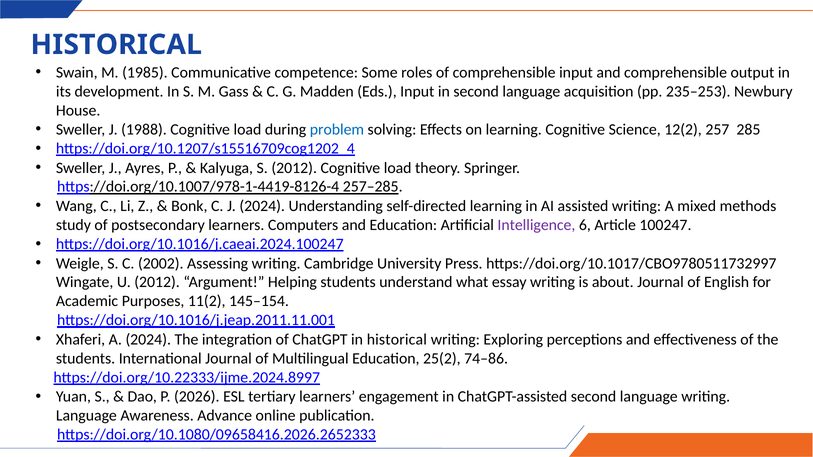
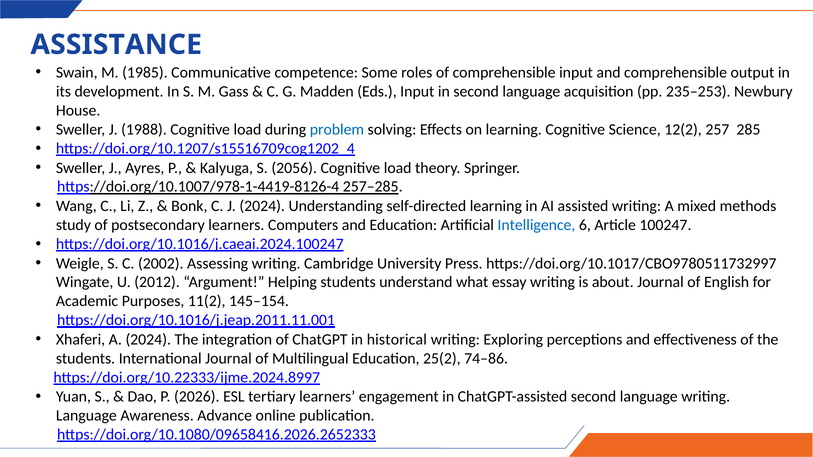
HISTORICAL at (116, 45): HISTORICAL -> ASSISTANCE
S 2012: 2012 -> 2056
Intelligence colour: purple -> blue
